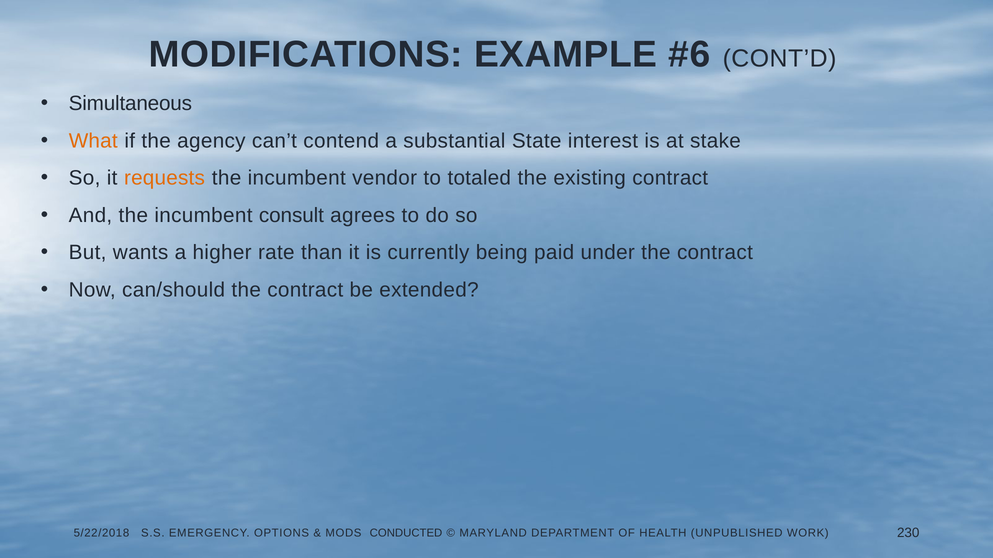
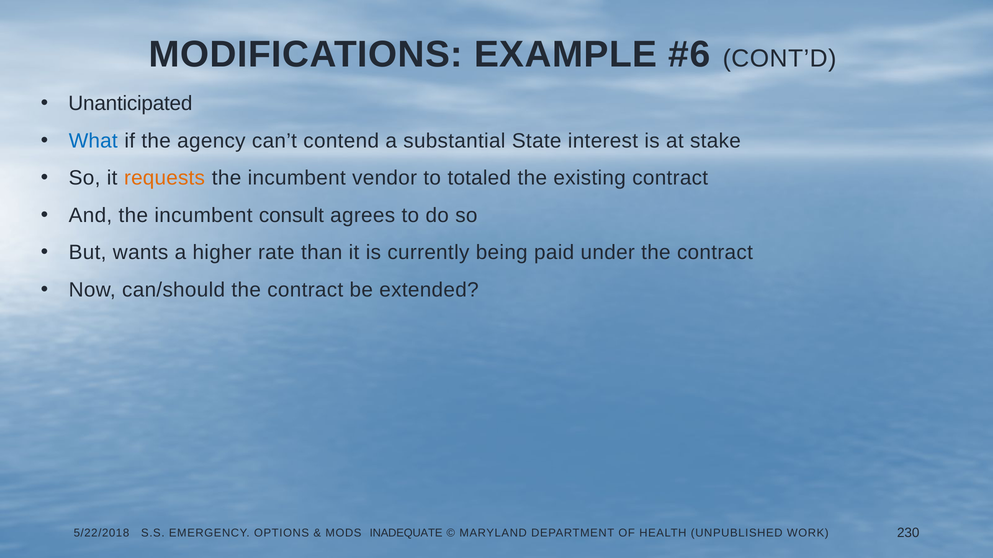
Simultaneous: Simultaneous -> Unanticipated
What colour: orange -> blue
CONDUCTED: CONDUCTED -> INADEQUATE
